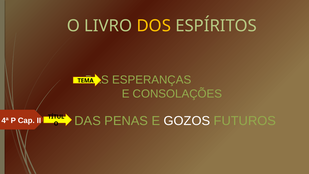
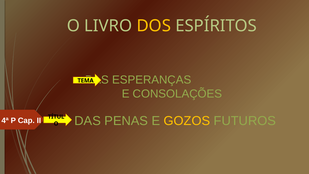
GOZOS colour: white -> yellow
